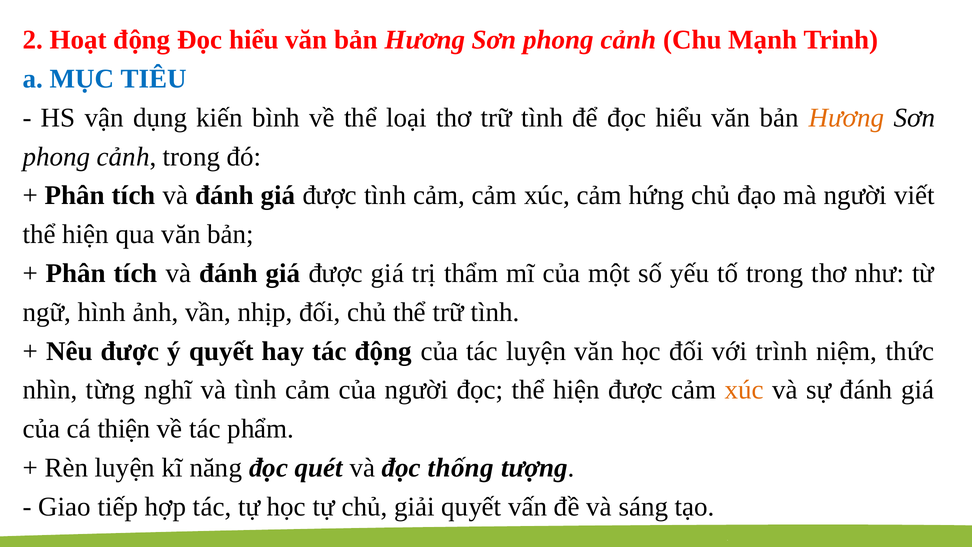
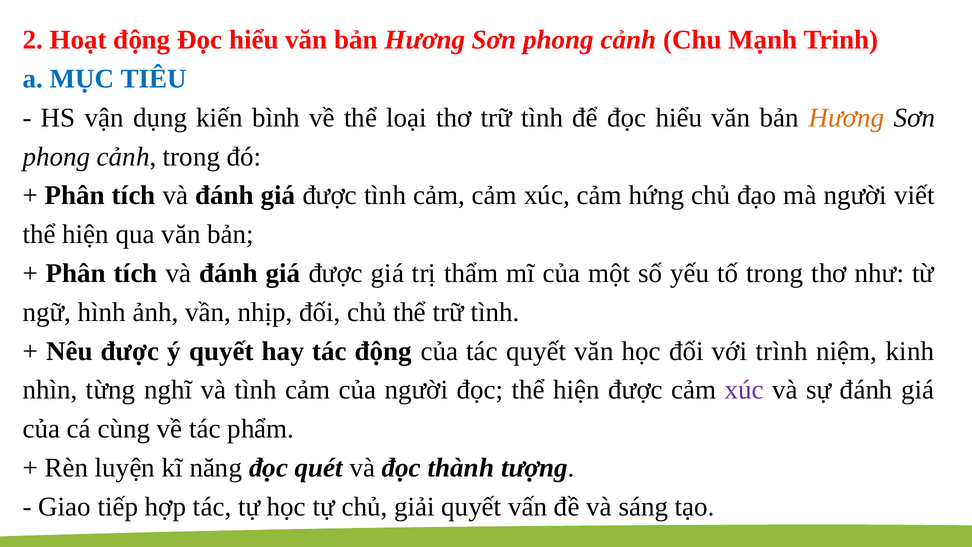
tác luyện: luyện -> quyết
thức: thức -> kinh
xúc at (744, 390) colour: orange -> purple
thiện: thiện -> cùng
thống: thống -> thành
